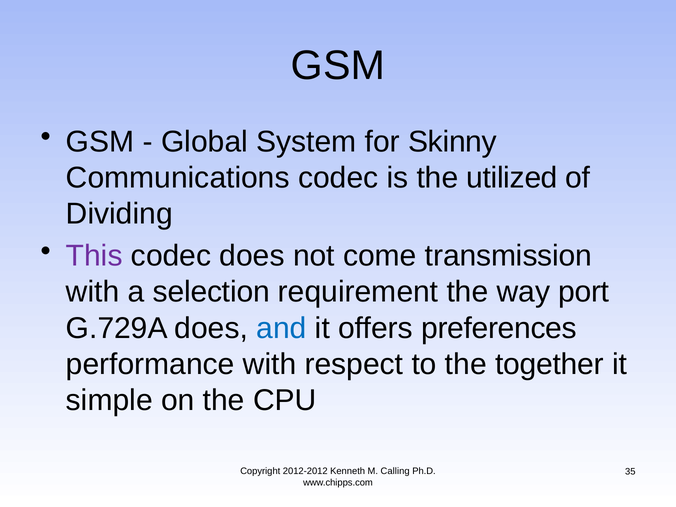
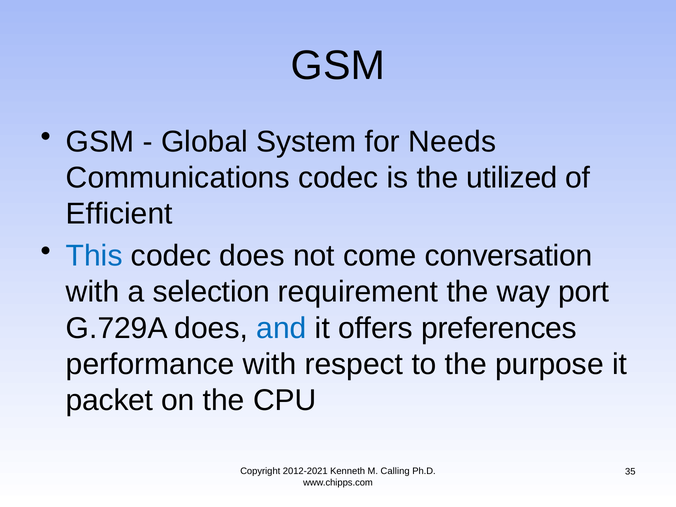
Skinny: Skinny -> Needs
Dividing: Dividing -> Efficient
This colour: purple -> blue
transmission: transmission -> conversation
together: together -> purpose
simple: simple -> packet
2012-2012: 2012-2012 -> 2012-2021
